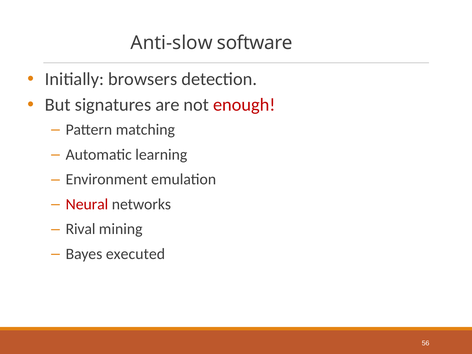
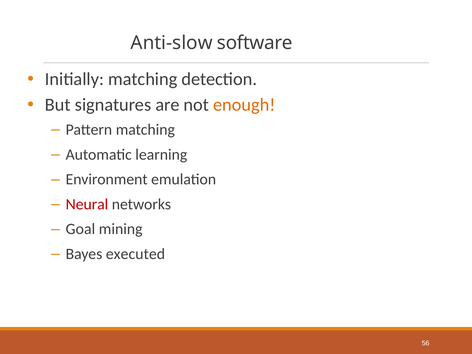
Initially browsers: browsers -> matching
enough colour: red -> orange
Rival: Rival -> Goal
